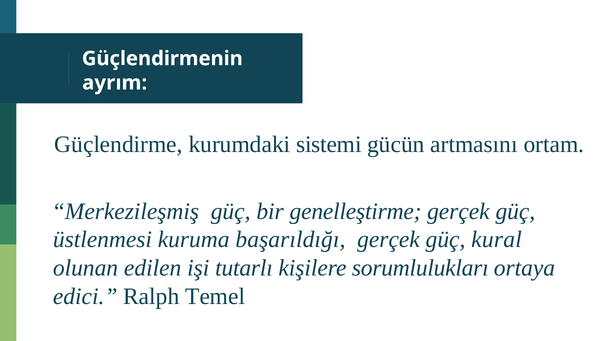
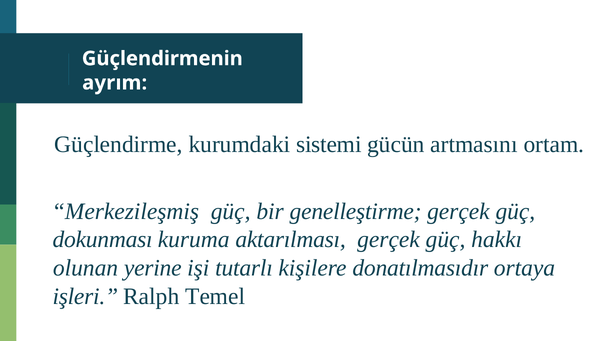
üstlenmesi: üstlenmesi -> dokunması
başarıldığı: başarıldığı -> aktarılması
kural: kural -> hakkı
edilen: edilen -> yerine
sorumlulukları: sorumlulukları -> donatılmasıdır
edici: edici -> işleri
